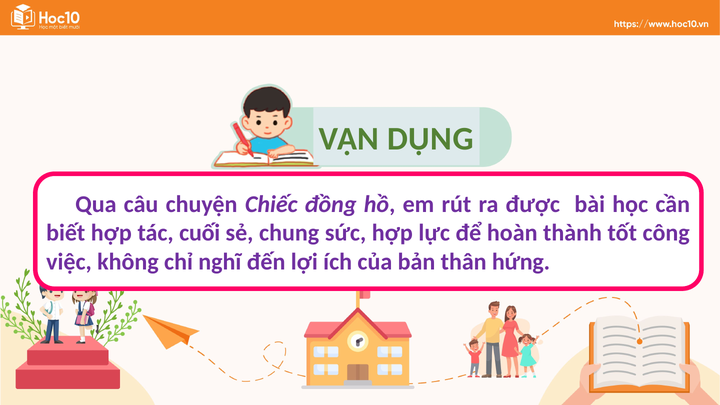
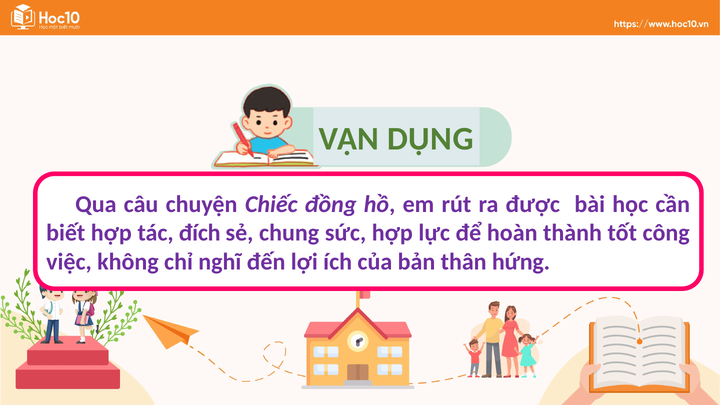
cuối: cuối -> đích
